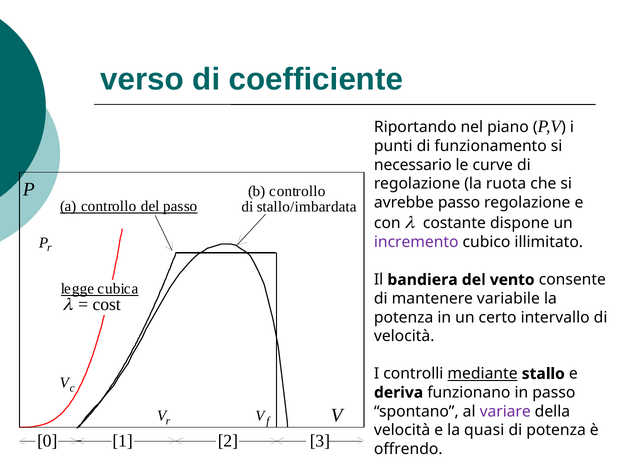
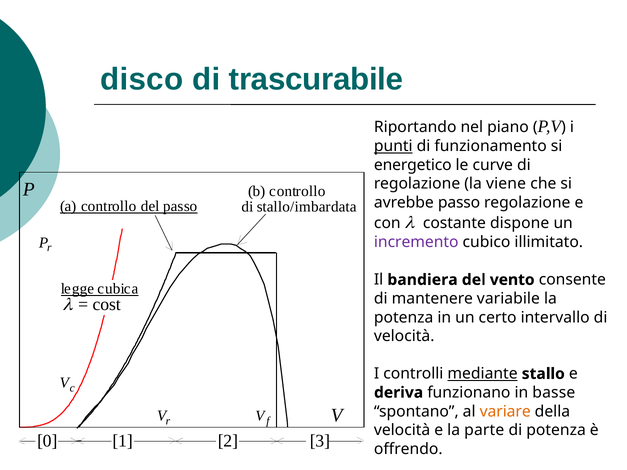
verso: verso -> disco
coefficiente: coefficiente -> trascurabile
punti underline: none -> present
necessario: necessario -> energetico
ruota: ruota -> viene
in passo: passo -> basse
variare colour: purple -> orange
quasi: quasi -> parte
